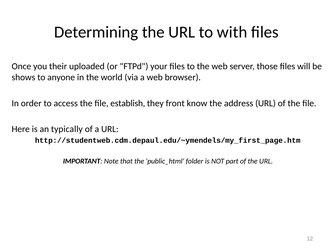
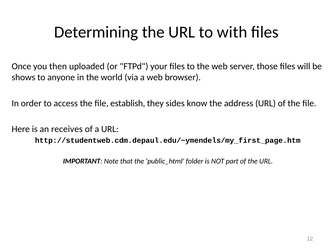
their: their -> then
front: front -> sides
typically: typically -> receives
